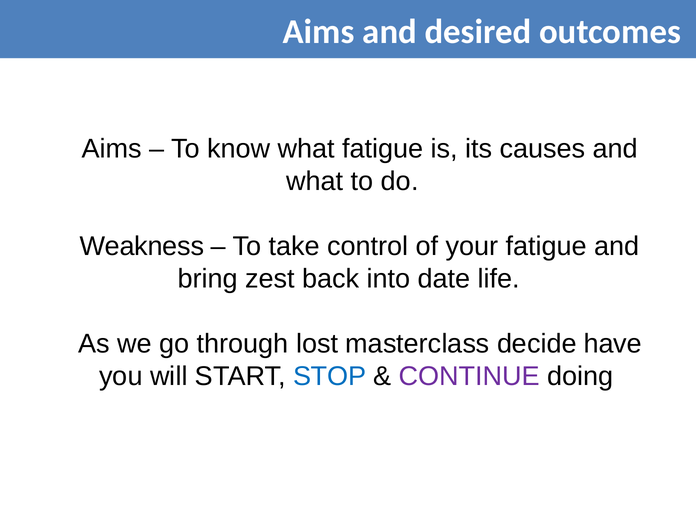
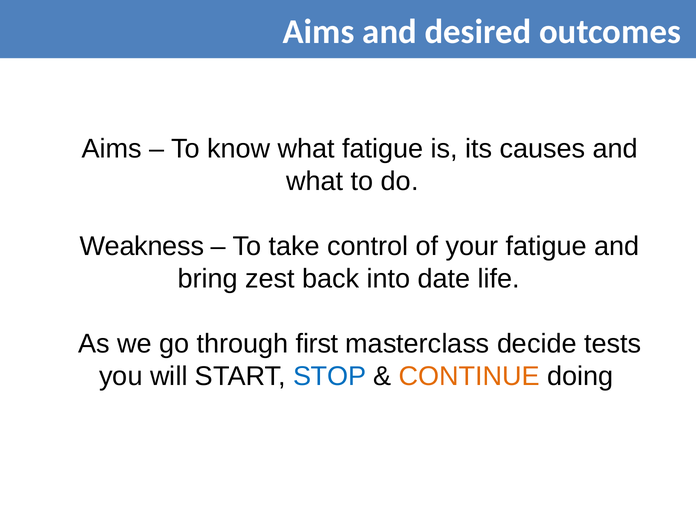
lost: lost -> first
have: have -> tests
CONTINUE colour: purple -> orange
